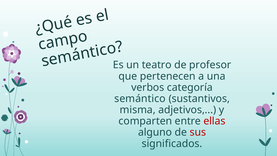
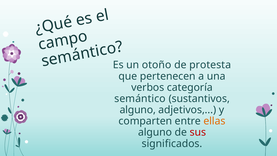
teatro: teatro -> otoño
profesor: profesor -> protesta
misma at (138, 110): misma -> alguno
ellas colour: red -> orange
